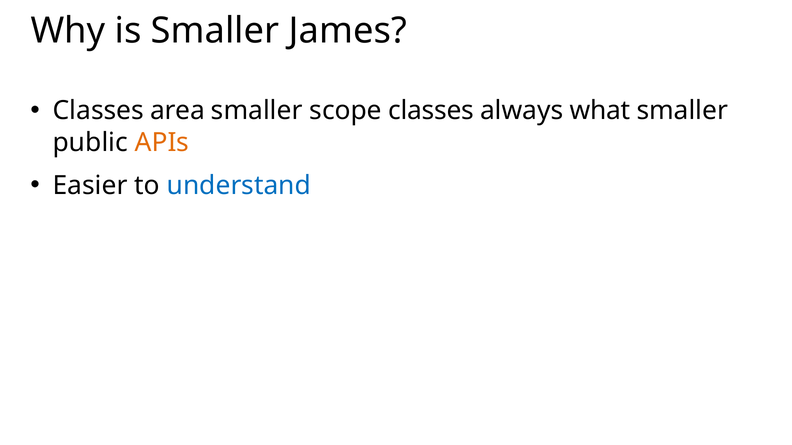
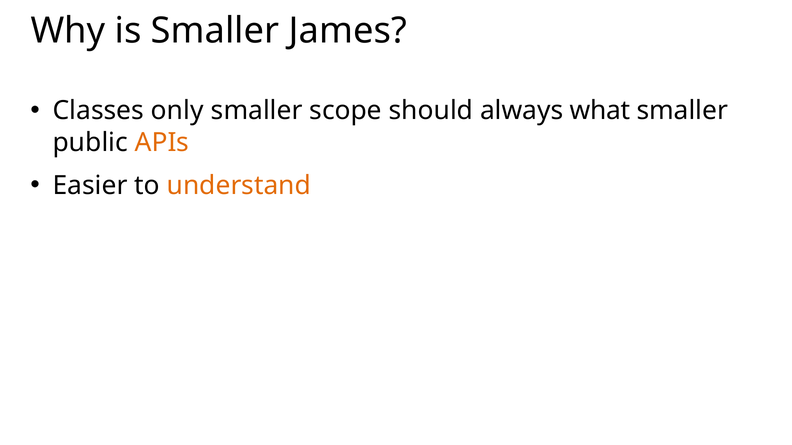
area: area -> only
scope classes: classes -> should
understand colour: blue -> orange
